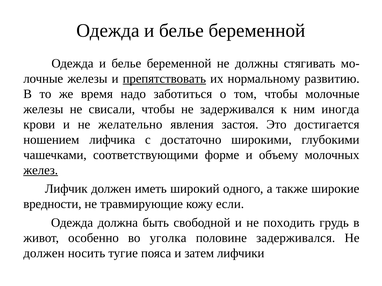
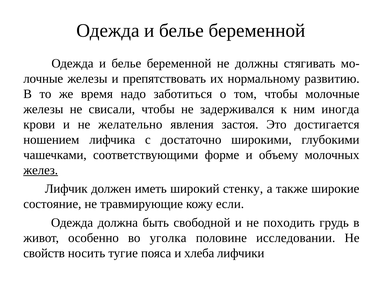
препятствовать underline: present -> none
одного: одного -> стенку
вредности: вредности -> состояние
половине задерживался: задерживался -> исследовании
должен at (44, 254): должен -> свойств
затем: затем -> хлеба
